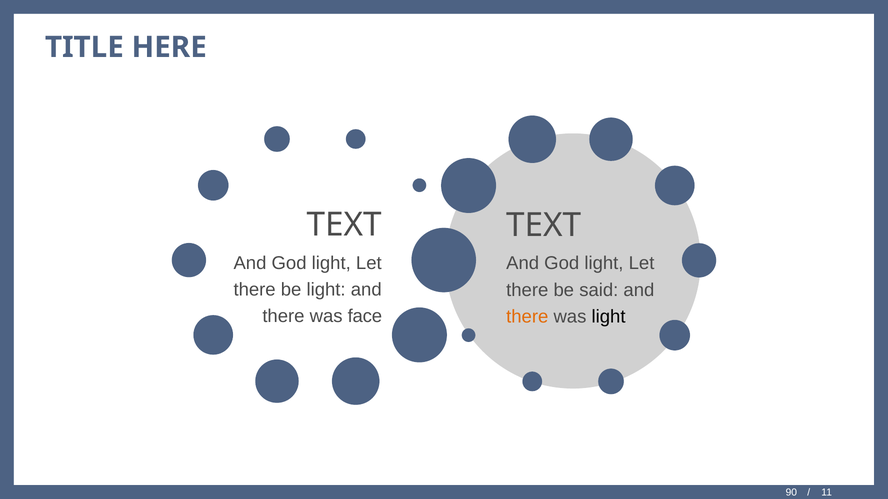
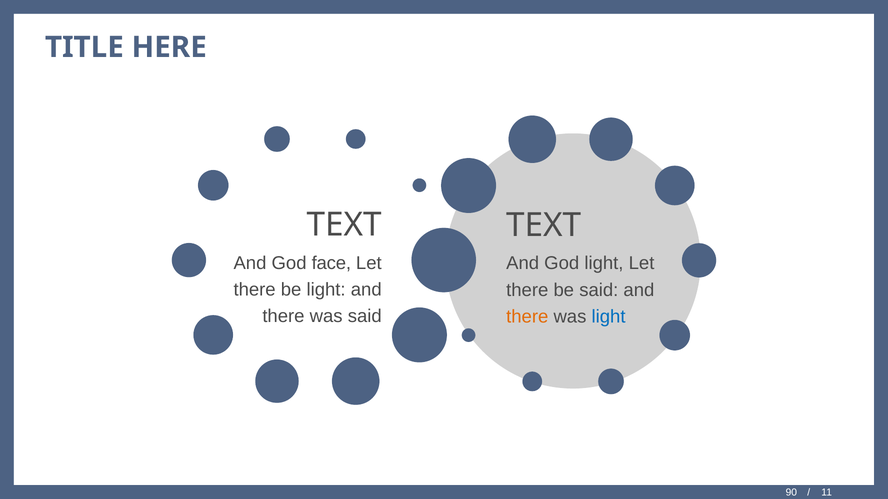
light at (331, 263): light -> face
was face: face -> said
light at (609, 317) colour: black -> blue
